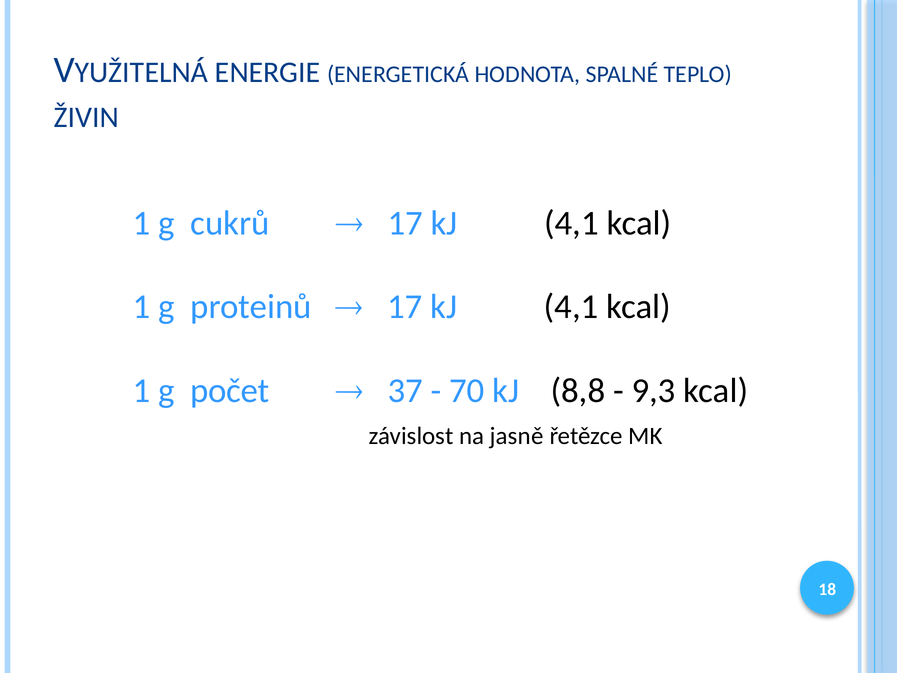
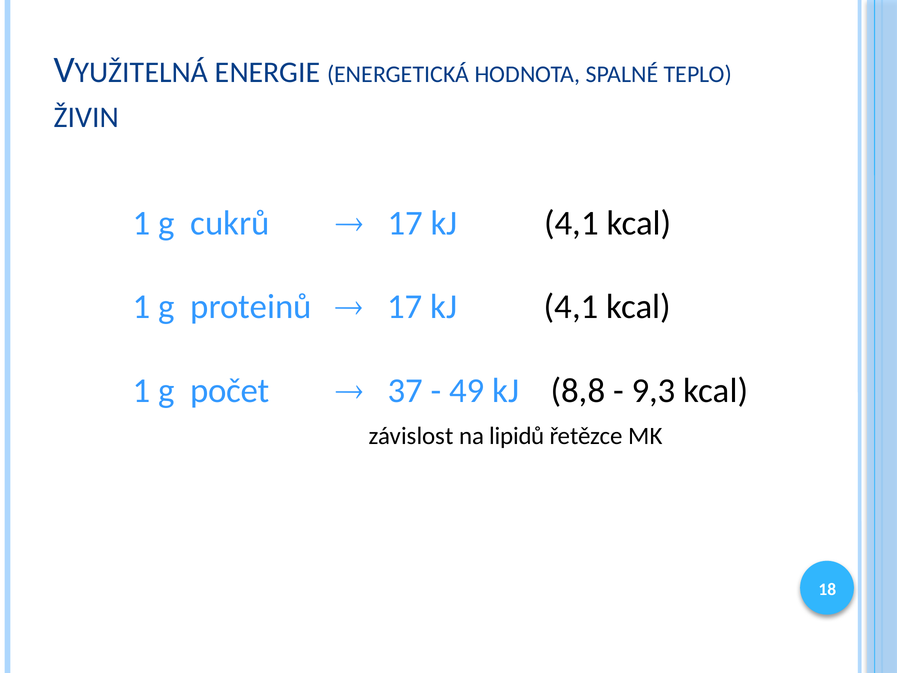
70: 70 -> 49
jasně: jasně -> lipidů
